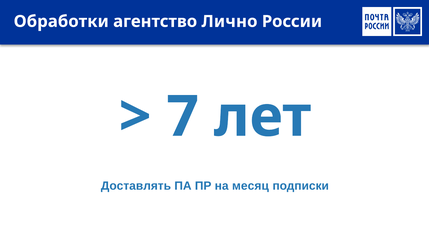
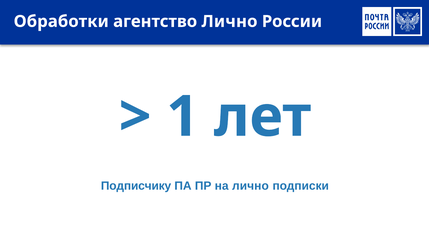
7: 7 -> 1
Доставлять: Доставлять -> Подписчику
на месяц: месяц -> лично
